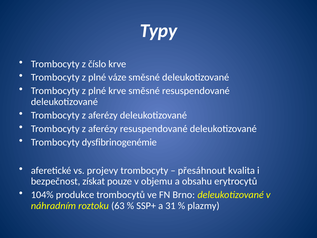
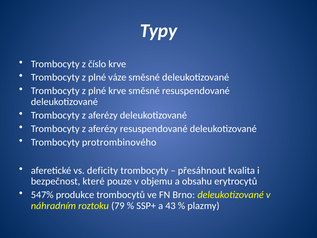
dysfibrinogenémie: dysfibrinogenémie -> protrombinového
projevy: projevy -> deficity
získat: získat -> které
104%: 104% -> 547%
63: 63 -> 79
31: 31 -> 43
